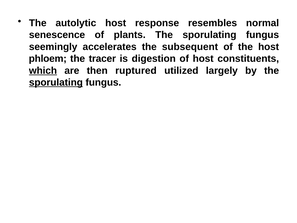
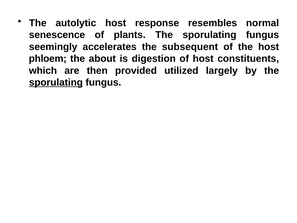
tracer: tracer -> about
which underline: present -> none
ruptured: ruptured -> provided
